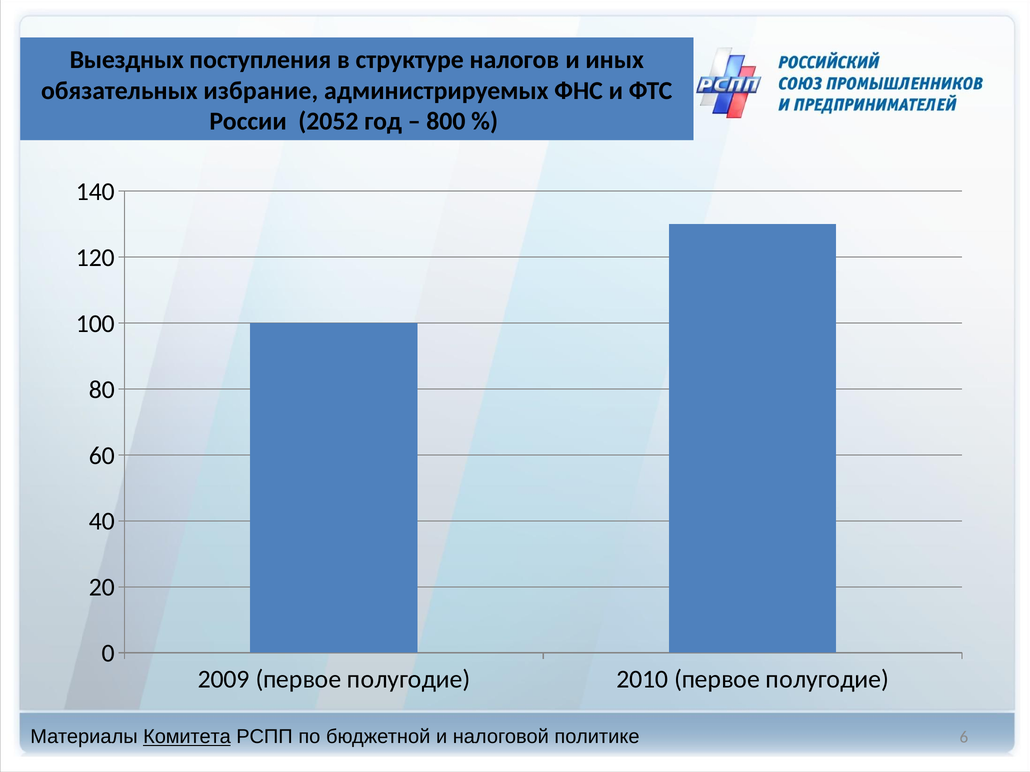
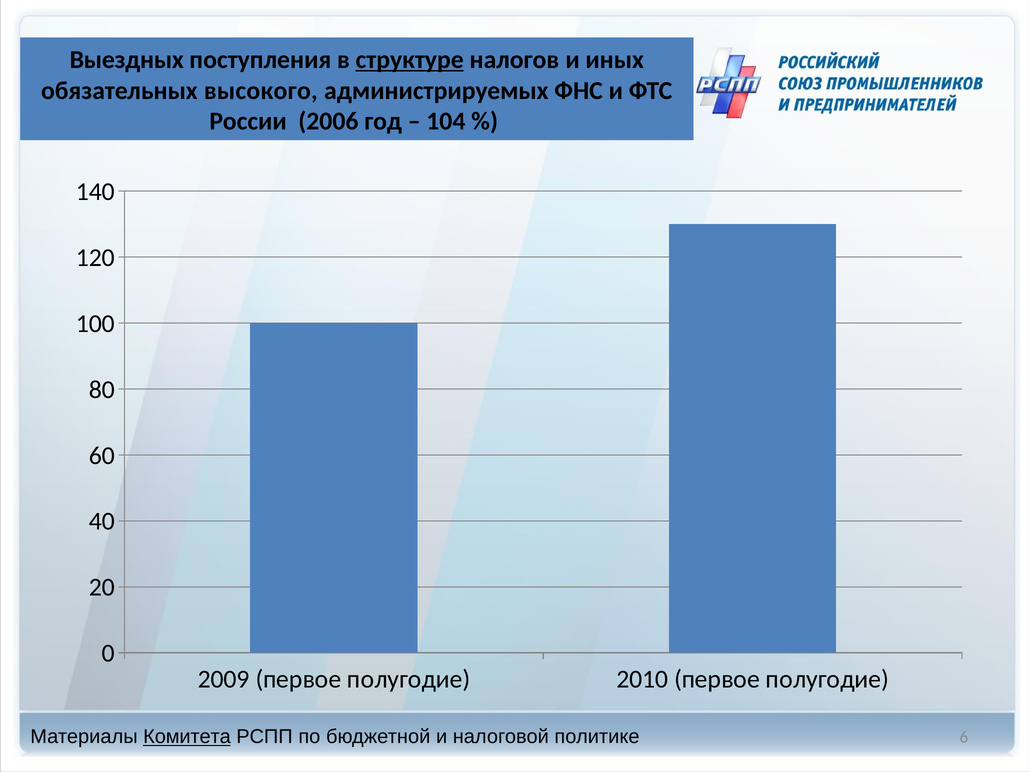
структуре underline: none -> present
избрание: избрание -> высокого
2052: 2052 -> 2006
800: 800 -> 104
